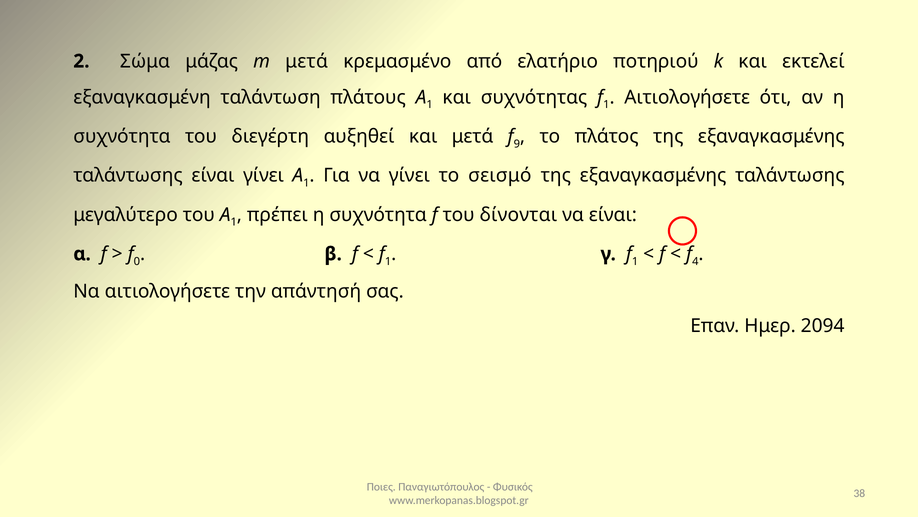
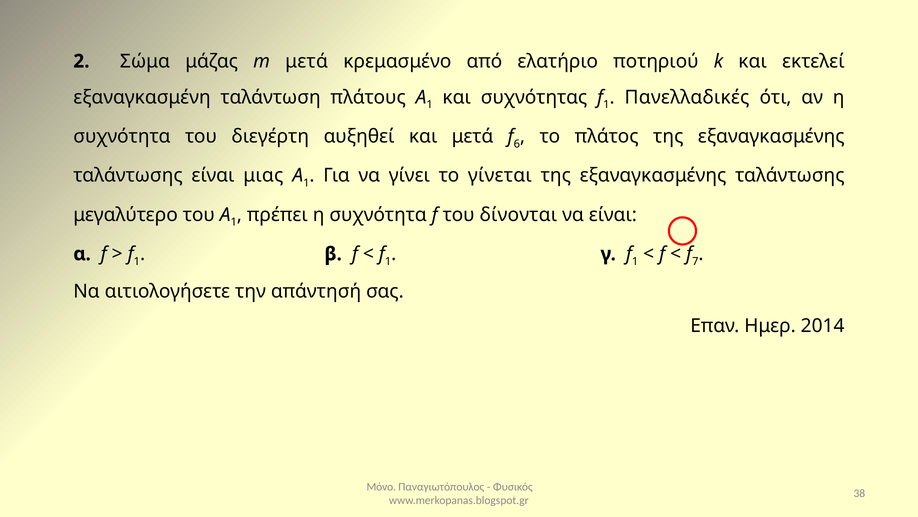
Αιτιολογήσετε at (687, 97): Αιτιολογήσετε -> Πανελλαδικές
9: 9 -> 6
είναι γίνει: γίνει -> μιας
σεισμό: σεισμό -> γίνεται
0 at (137, 261): 0 -> 1
4: 4 -> 7
2094: 2094 -> 2014
Ποιες: Ποιες -> Μόνο
